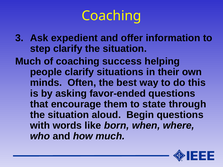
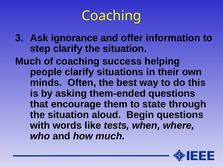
expedient: expedient -> ignorance
favor-ended: favor-ended -> them-ended
born: born -> tests
